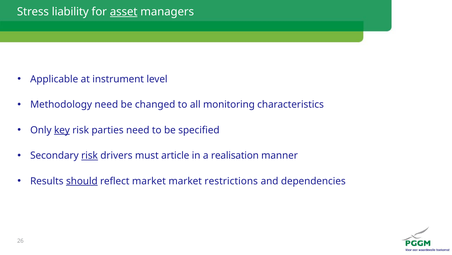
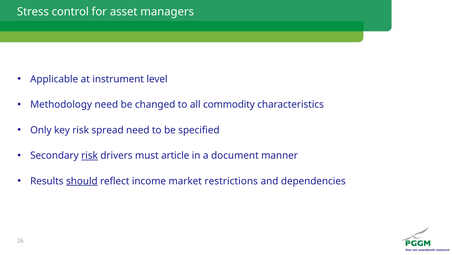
liability: liability -> control
asset underline: present -> none
monitoring: monitoring -> commodity
key underline: present -> none
parties: parties -> spread
realisation: realisation -> document
reflect market: market -> income
